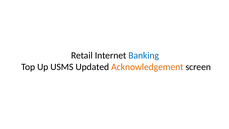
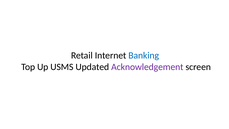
Acknowledgement colour: orange -> purple
